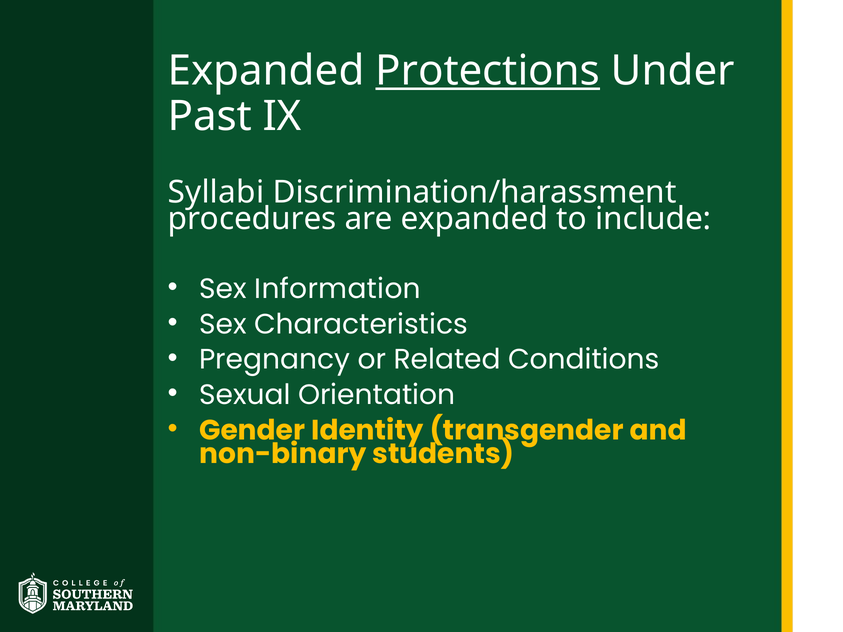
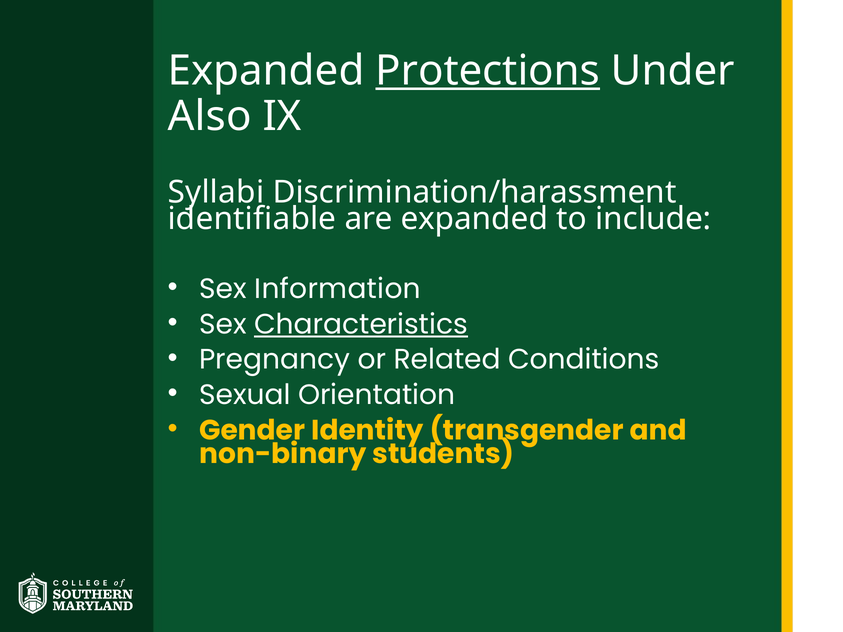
Past: Past -> Also
procedures: procedures -> identifiable
Characteristics underline: none -> present
